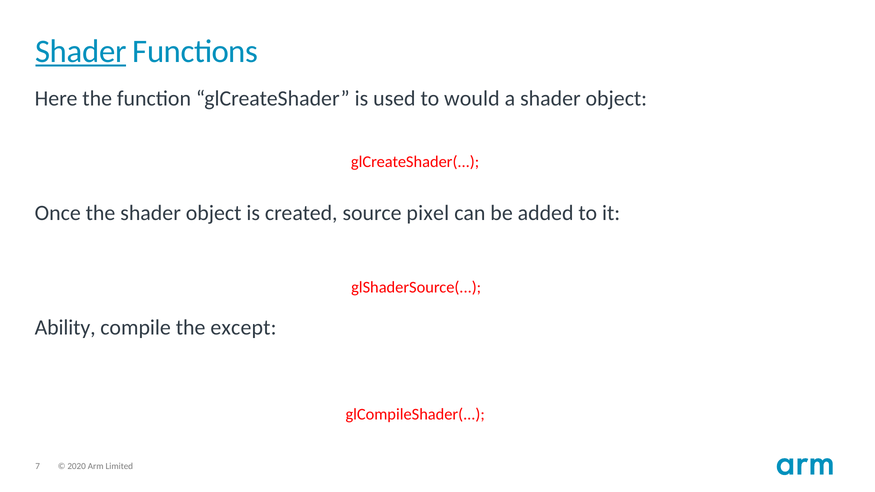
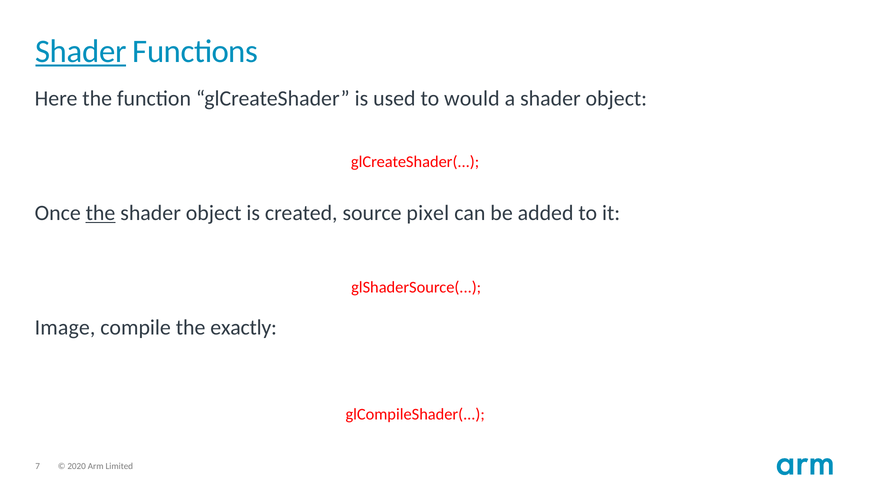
the at (101, 213) underline: none -> present
Ability: Ability -> Image
except: except -> exactly
